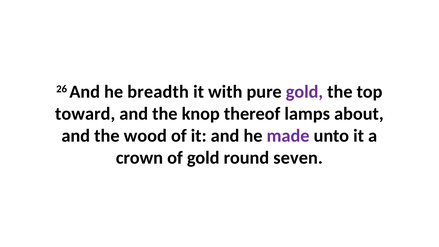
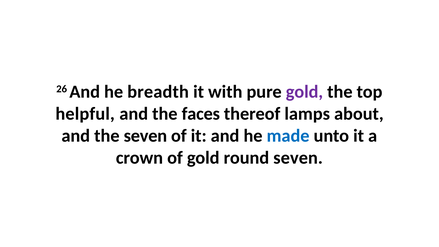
toward: toward -> helpful
knop: knop -> faces
the wood: wood -> seven
made colour: purple -> blue
